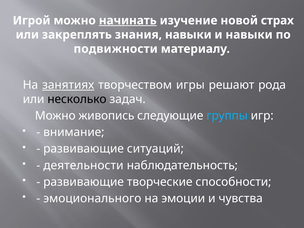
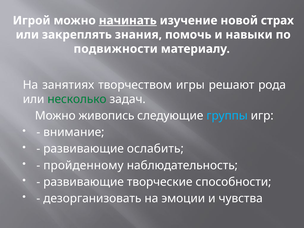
знания навыки: навыки -> помочь
занятиях underline: present -> none
несколько colour: black -> green
ситуаций: ситуаций -> ослабить
деятельности: деятельности -> пройденному
эмоционального: эмоционального -> дезорганизовать
